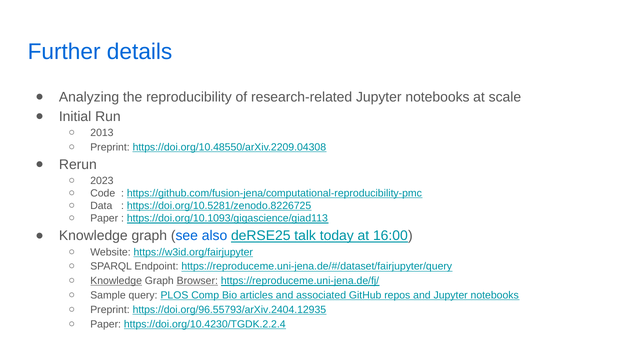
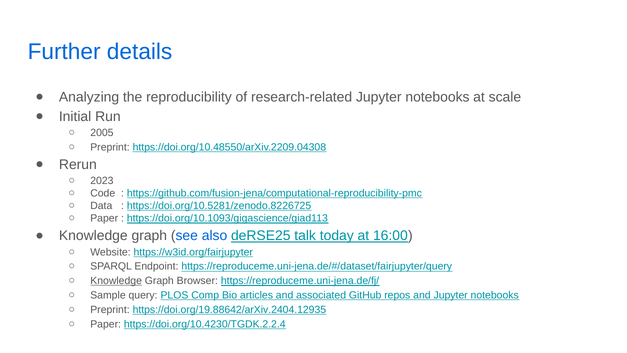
2013: 2013 -> 2005
Browser underline: present -> none
https://doi.org/96.55793/arXiv.2404.12935: https://doi.org/96.55793/arXiv.2404.12935 -> https://doi.org/19.88642/arXiv.2404.12935
